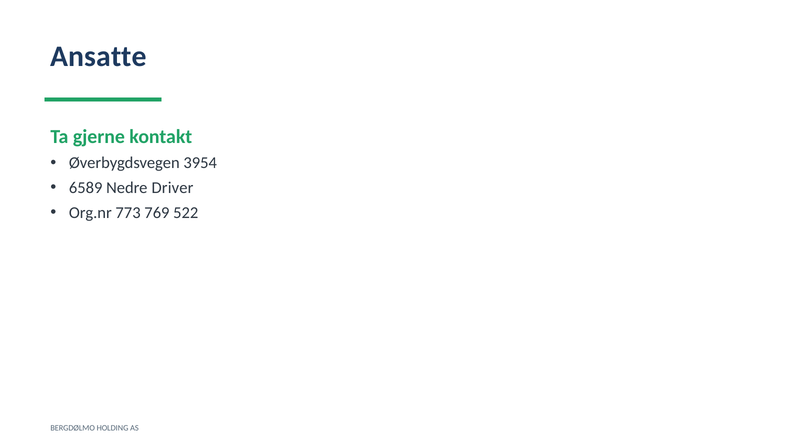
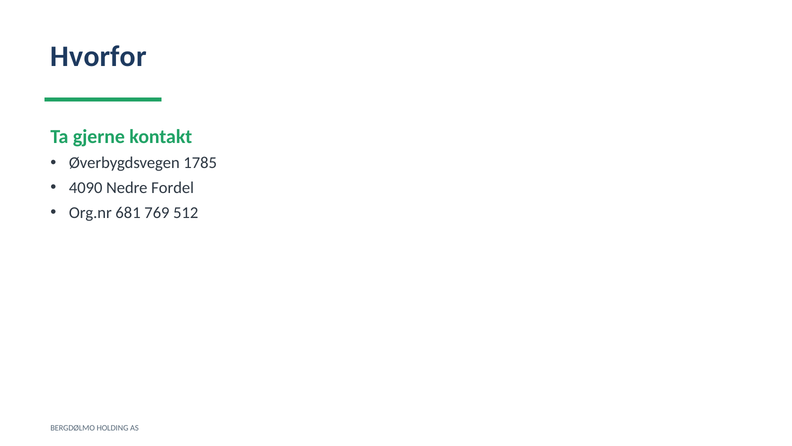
Ansatte: Ansatte -> Hvorfor
3954: 3954 -> 1785
6589: 6589 -> 4090
Driver: Driver -> Fordel
773: 773 -> 681
522: 522 -> 512
